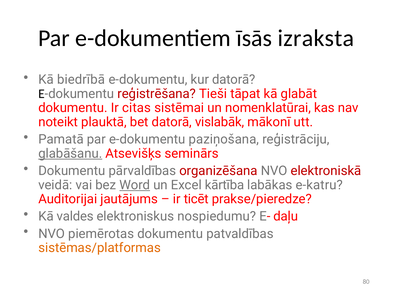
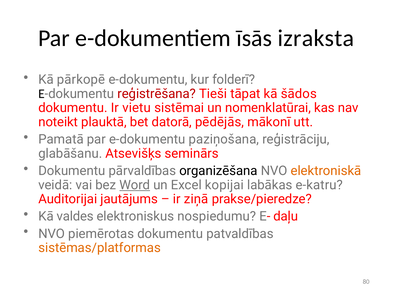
biedrībā: biedrībā -> pārkopē
kur datorā: datorā -> folderī
glabāt: glabāt -> šādos
citas: citas -> vietu
vislabāk: vislabāk -> pēdējās
glabāšanu underline: present -> none
organizēšana colour: red -> black
elektroniskā colour: red -> orange
kārtība: kārtība -> kopijai
ticēt: ticēt -> ziņā
